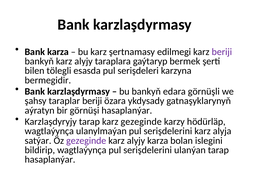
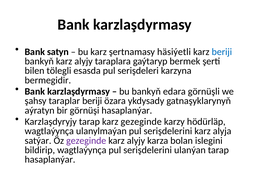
Bank karza: karza -> satyn
edilmegi: edilmegi -> häsiýetli
beriji at (222, 52) colour: purple -> blue
